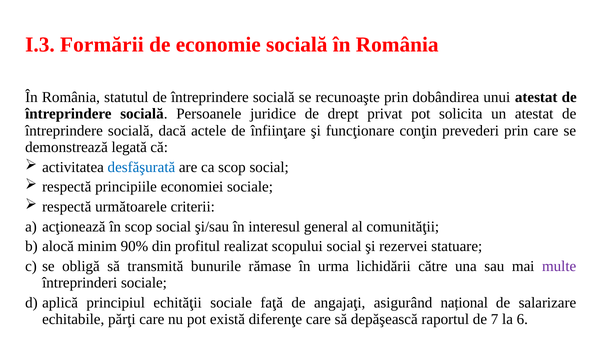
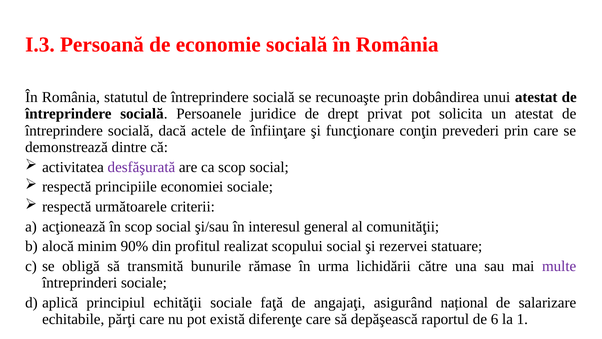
Formării: Formării -> Persoană
legată: legată -> dintre
desfăşurată colour: blue -> purple
7: 7 -> 6
6: 6 -> 1
